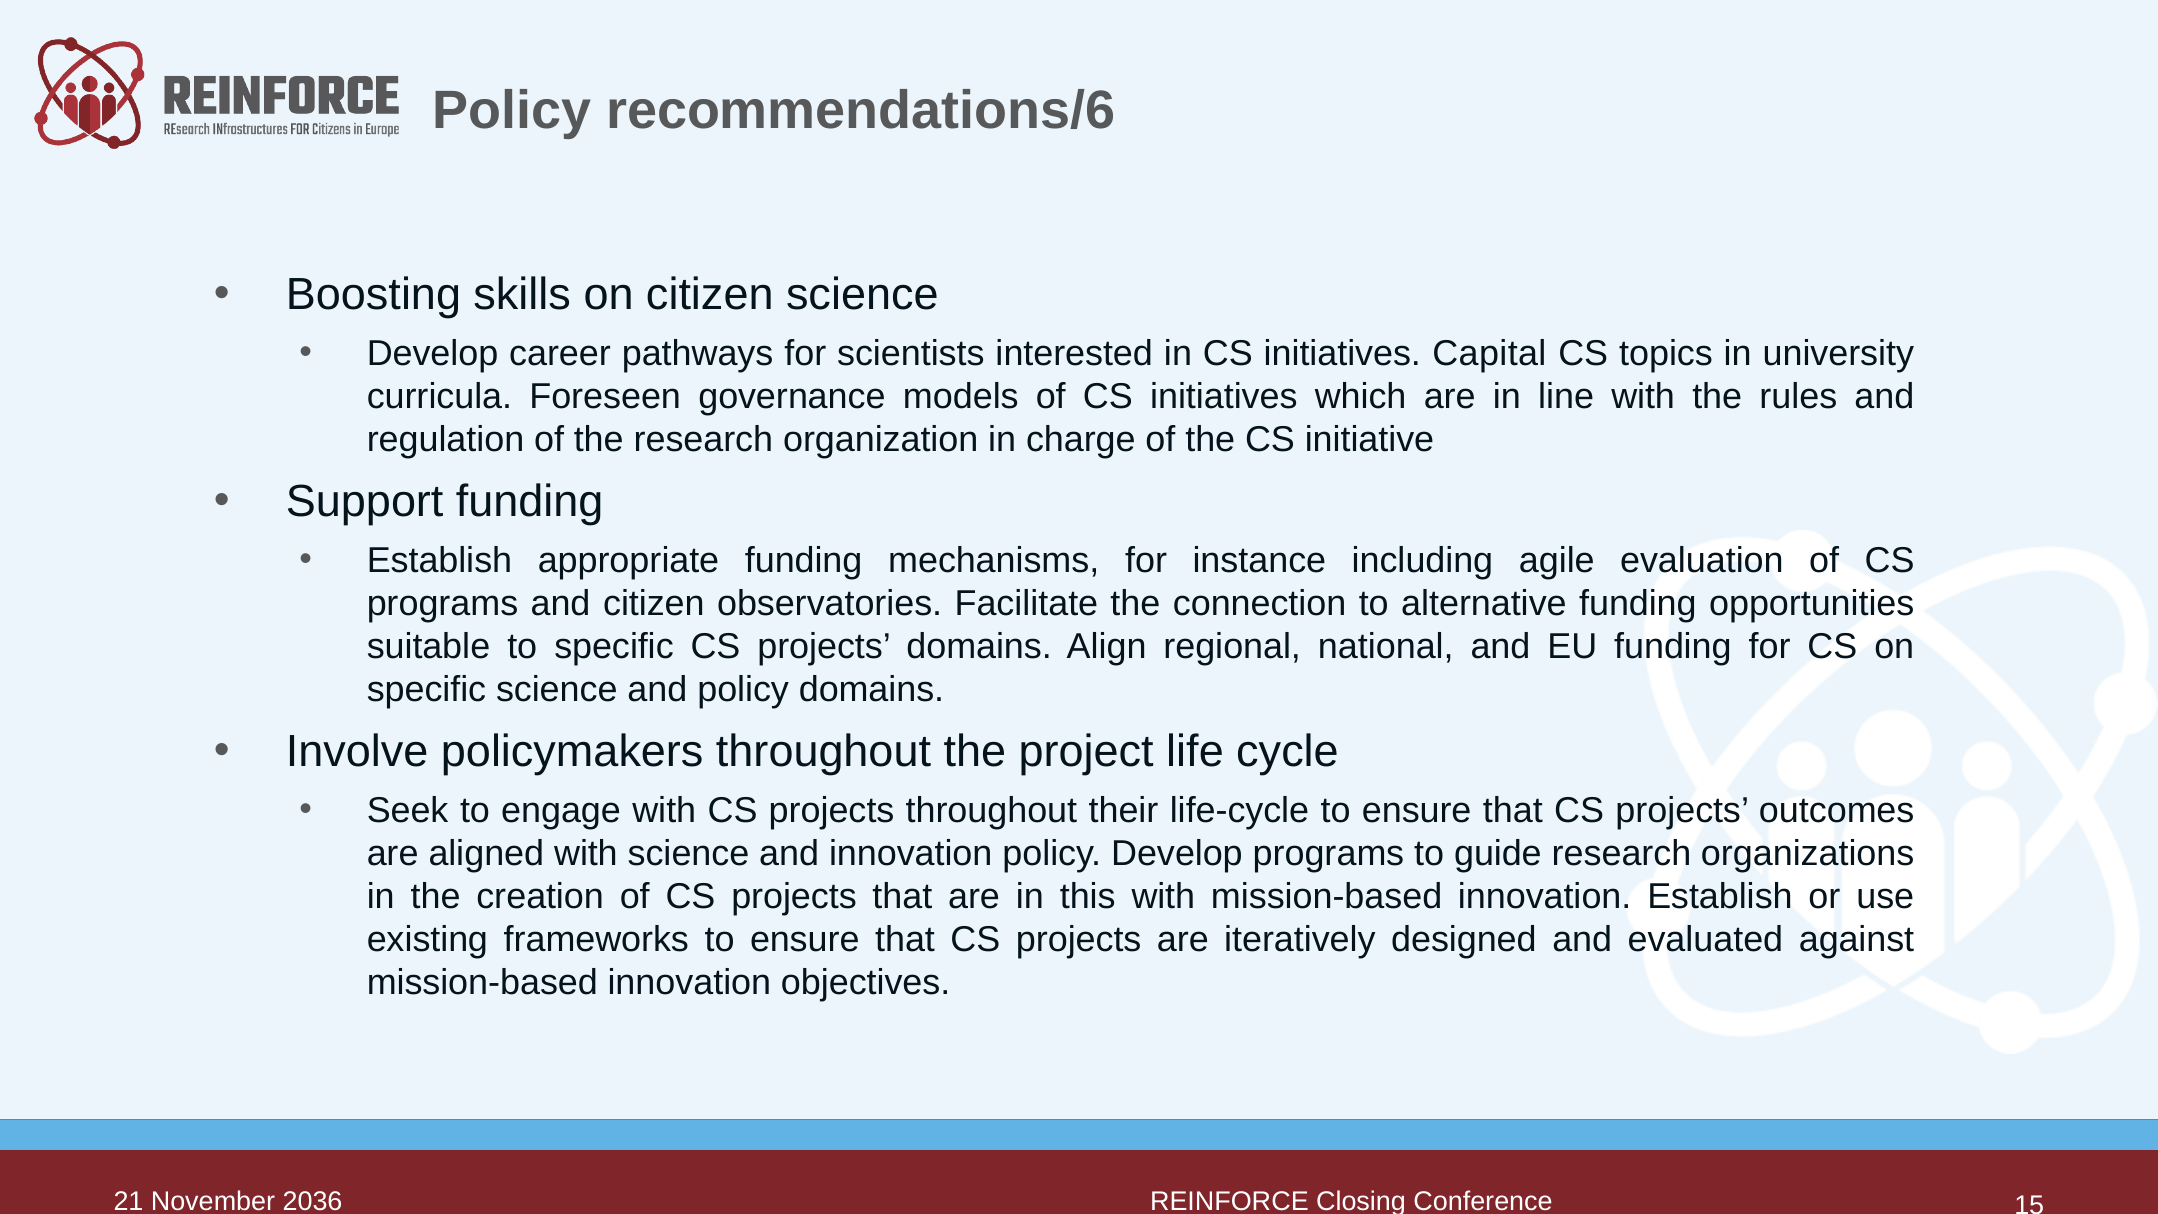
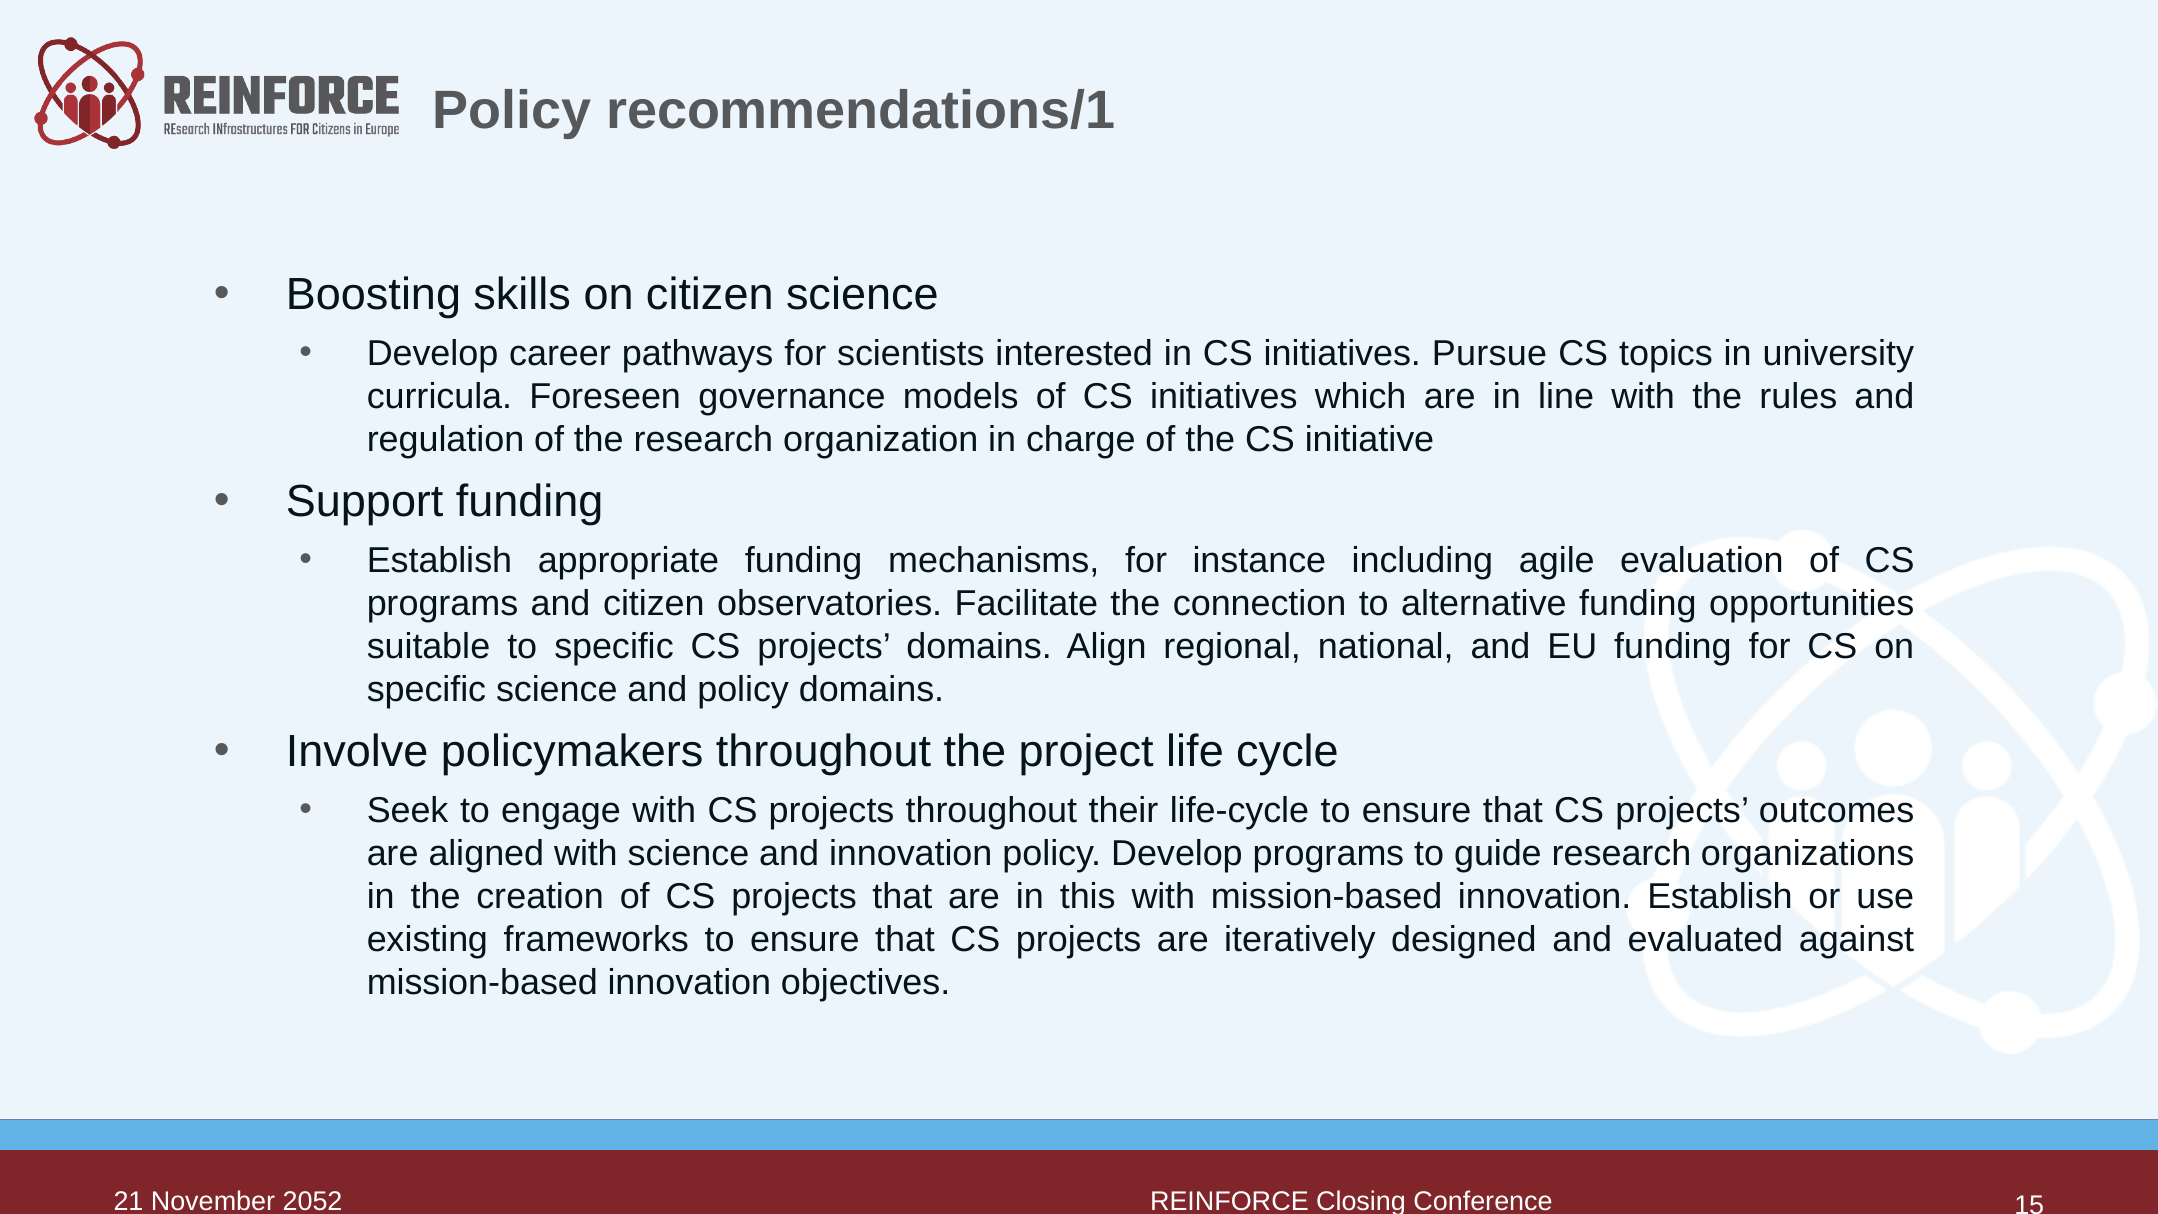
recommendations/6: recommendations/6 -> recommendations/1
Capital: Capital -> Pursue
2036: 2036 -> 2052
